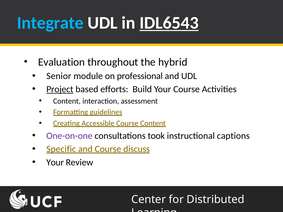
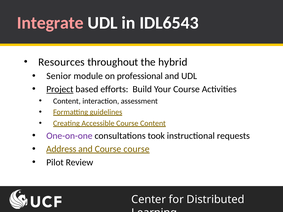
Integrate colour: light blue -> pink
IDL6543 underline: present -> none
Evaluation: Evaluation -> Resources
captions: captions -> requests
Specific: Specific -> Address
Course discuss: discuss -> course
Your at (55, 163): Your -> Pilot
